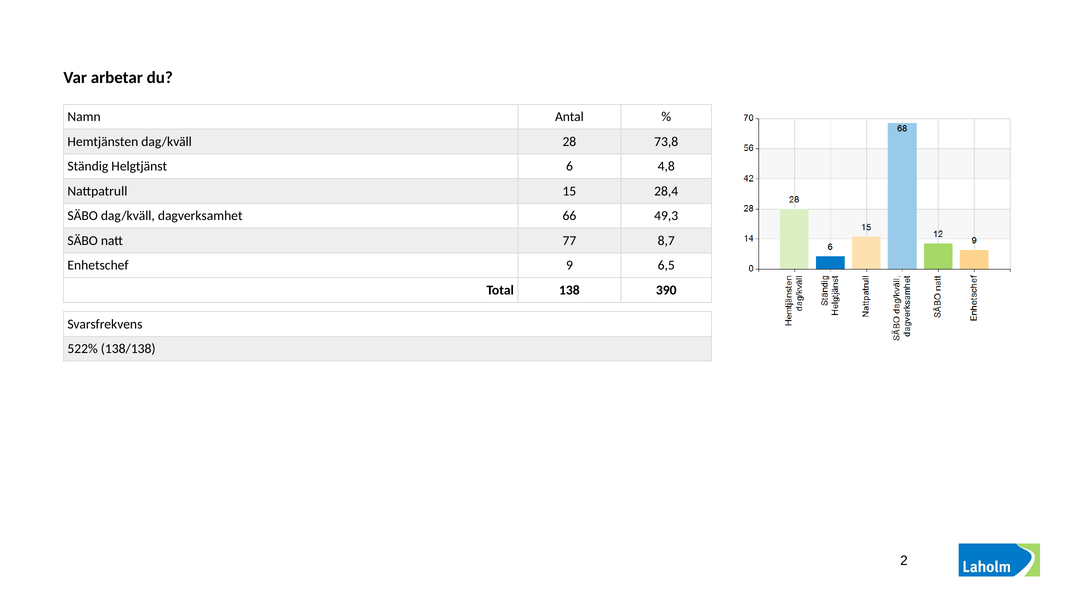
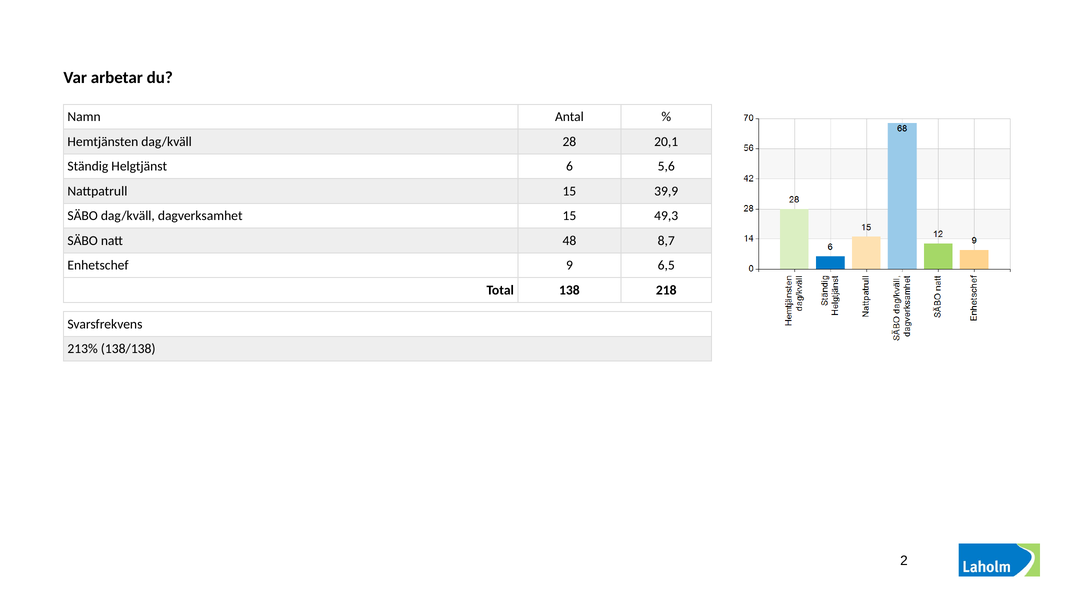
73,8: 73,8 -> 20,1
4,8: 4,8 -> 5,6
28,4: 28,4 -> 39,9
dagverksamhet 66: 66 -> 15
77: 77 -> 48
390: 390 -> 218
522%: 522% -> 213%
